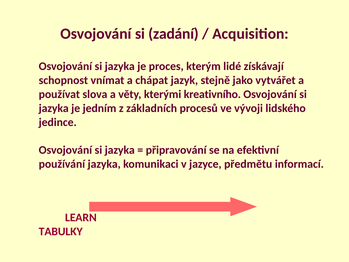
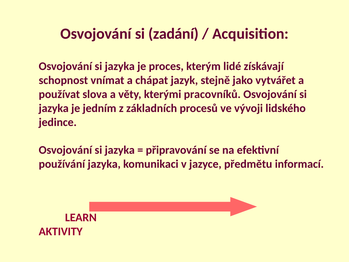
kreativního: kreativního -> pracovníků
TABULKY: TABULKY -> AKTIVITY
